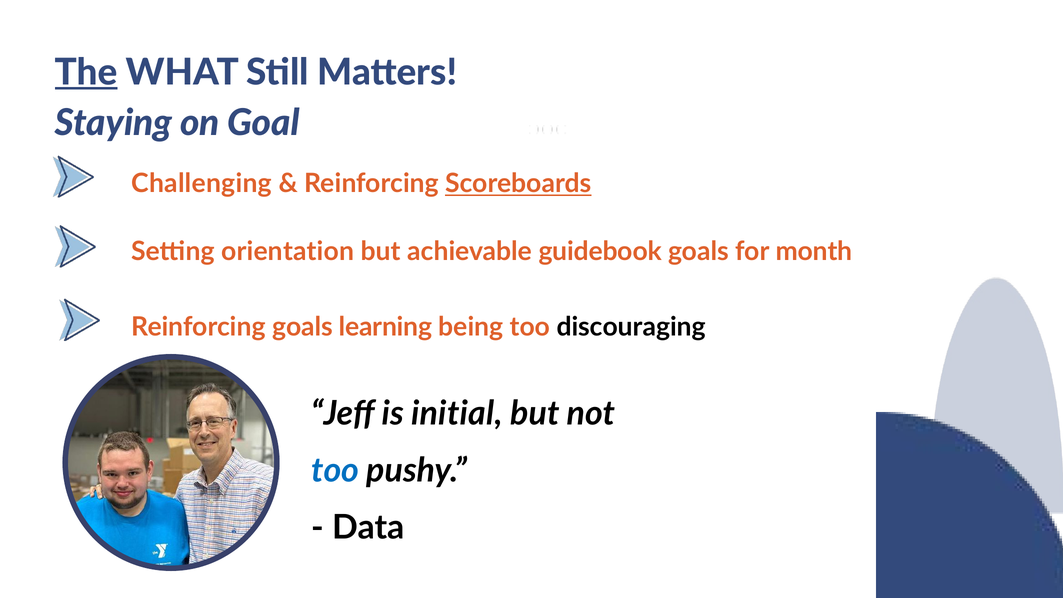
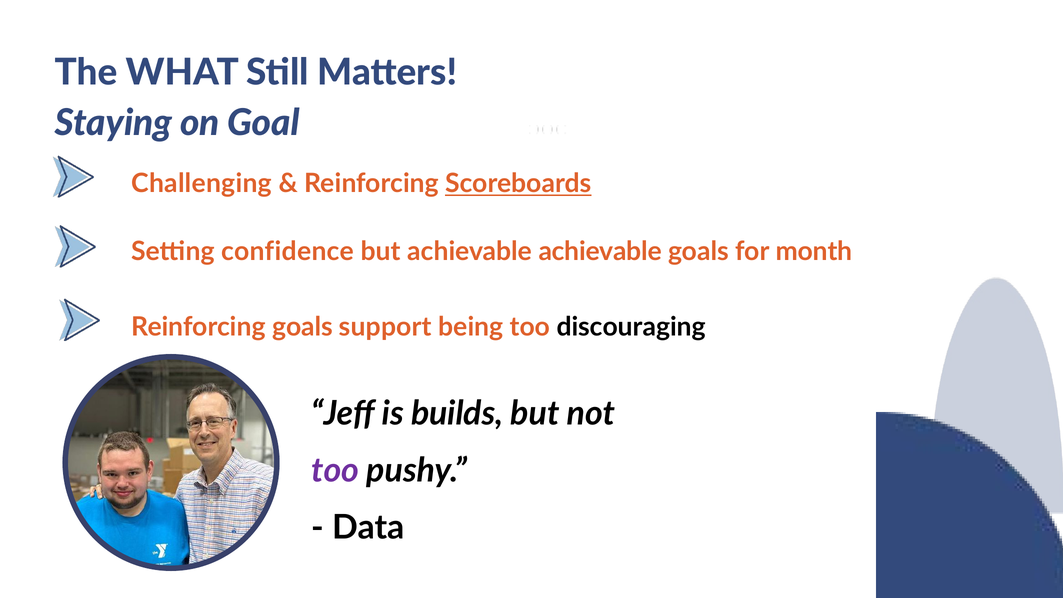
The underline: present -> none
orientation: orientation -> confidence
achievable guidebook: guidebook -> achievable
learning: learning -> support
initial: initial -> builds
too at (335, 470) colour: blue -> purple
